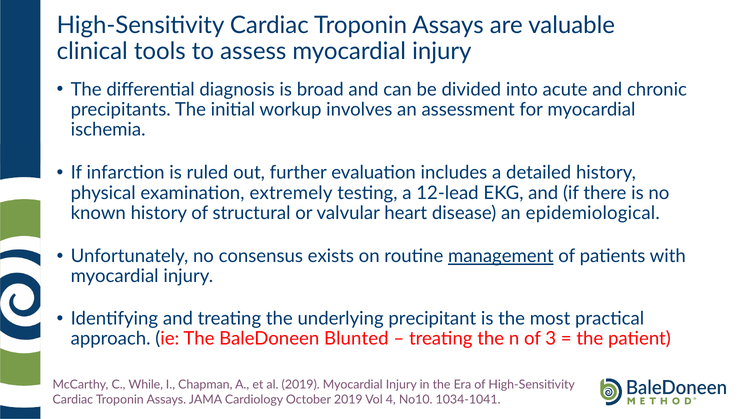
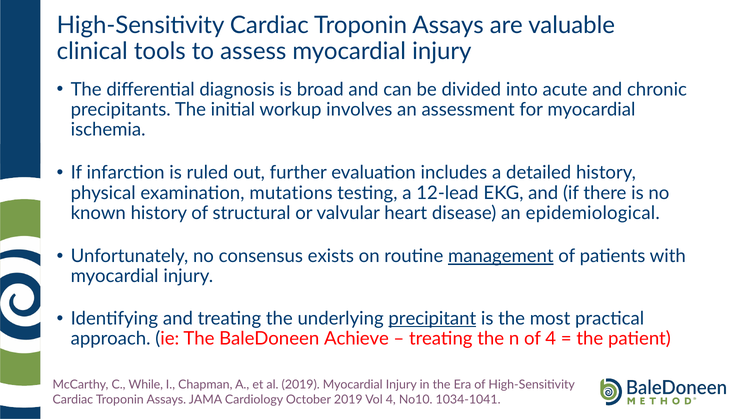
extremely: extremely -> mutations
precipitant underline: none -> present
Blunted: Blunted -> Achieve
of 3: 3 -> 4
